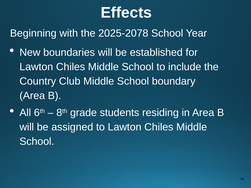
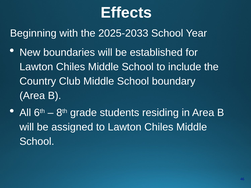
2025-2078: 2025-2078 -> 2025-2033
